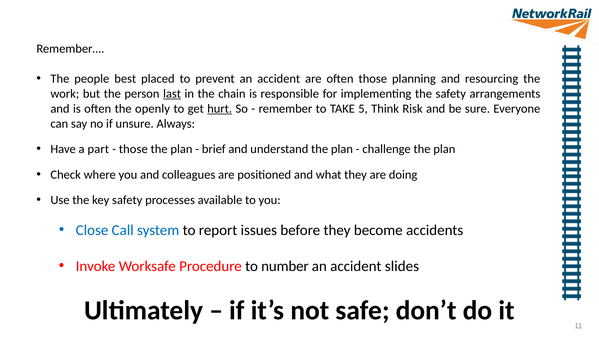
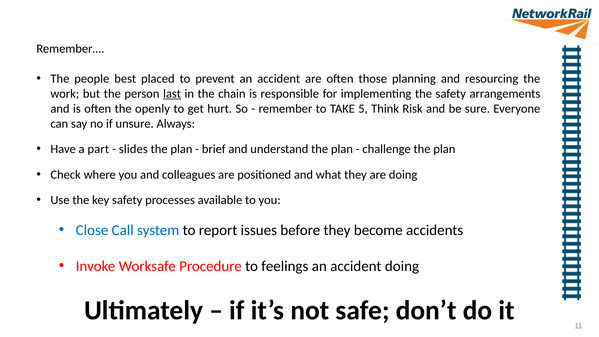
hurt underline: present -> none
those at (133, 149): those -> slides
number: number -> feelings
accident slides: slides -> doing
